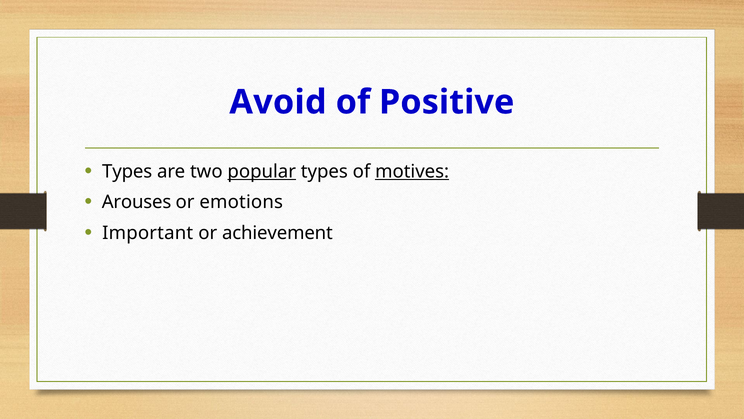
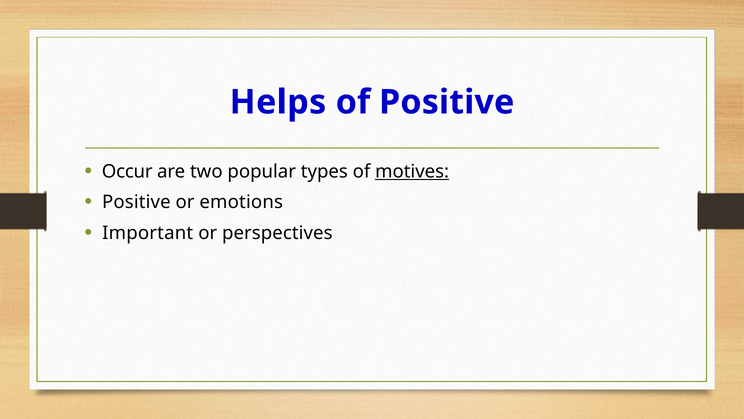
Avoid: Avoid -> Helps
Types at (127, 171): Types -> Occur
popular underline: present -> none
Arouses at (137, 202): Arouses -> Positive
achievement: achievement -> perspectives
